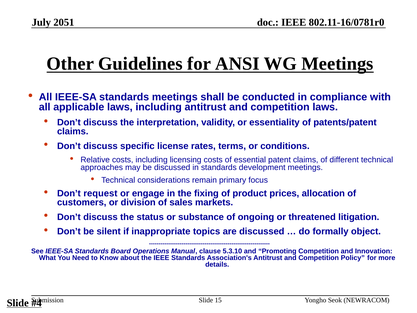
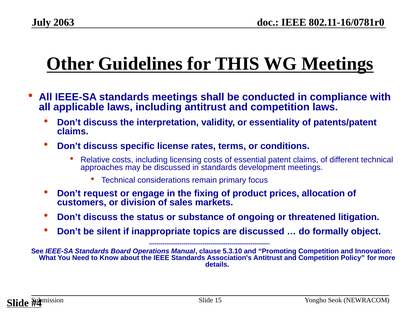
2051: 2051 -> 2063
ANSI: ANSI -> THIS
